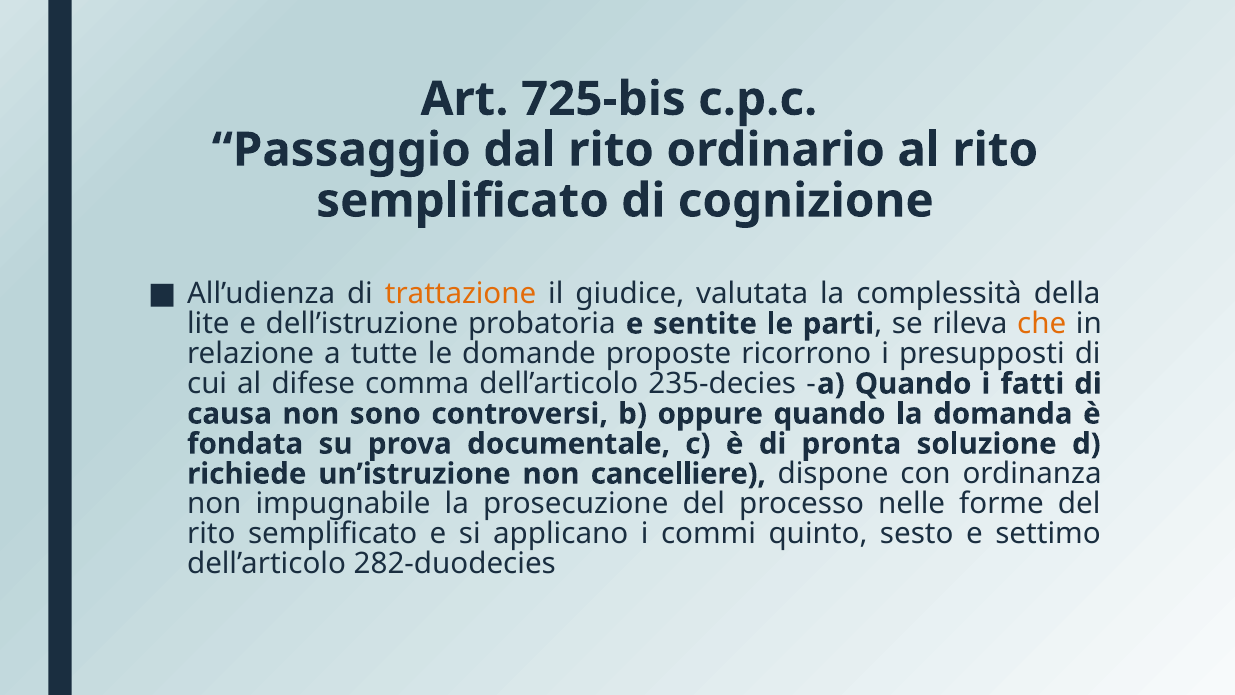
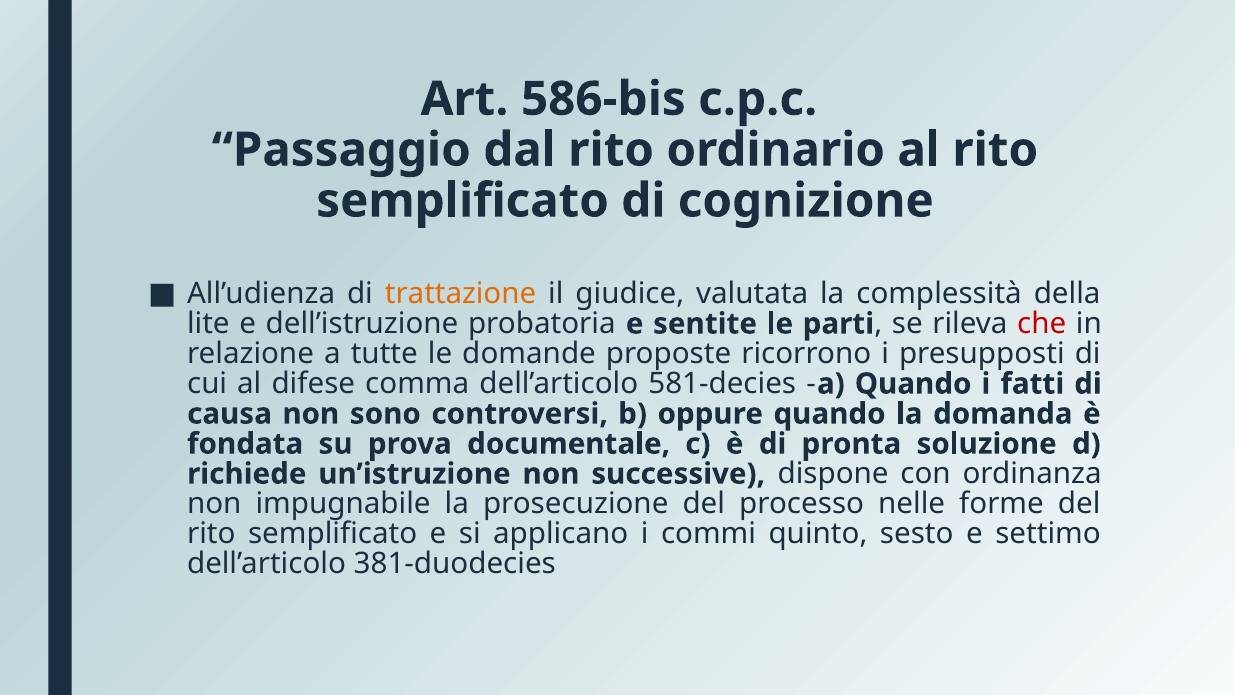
725-bis: 725-bis -> 586-bis
che colour: orange -> red
235-decies: 235-decies -> 581-decies
cancelliere: cancelliere -> successive
282-duodecies: 282-duodecies -> 381-duodecies
